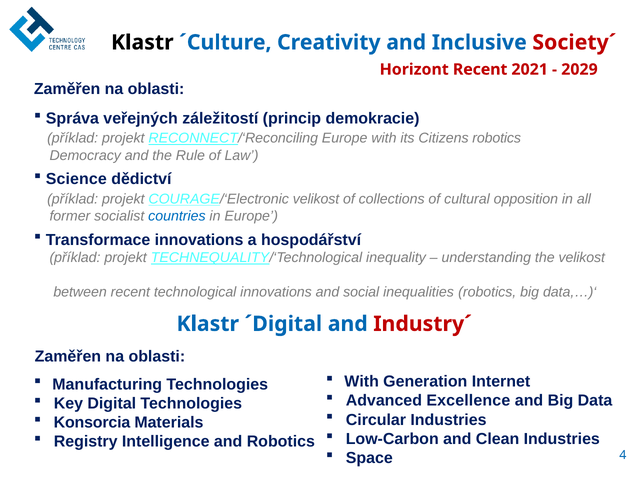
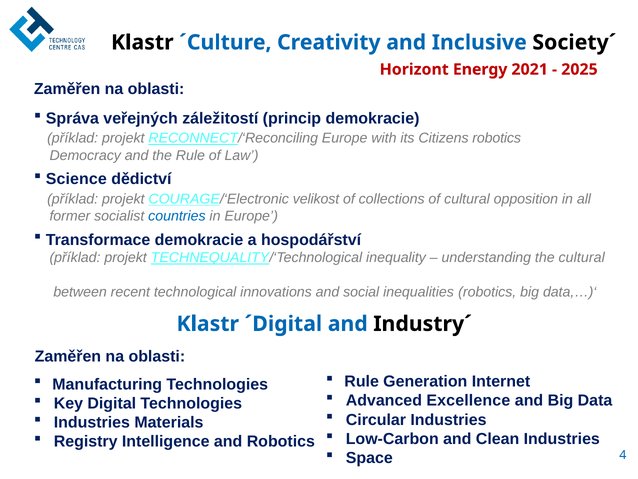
Society´ colour: red -> black
Horizont Recent: Recent -> Energy
2029: 2029 -> 2025
Transformace innovations: innovations -> demokracie
the velikost: velikost -> cultural
Industry´ colour: red -> black
With at (362, 381): With -> Rule
Konsorcia at (92, 422): Konsorcia -> Industries
